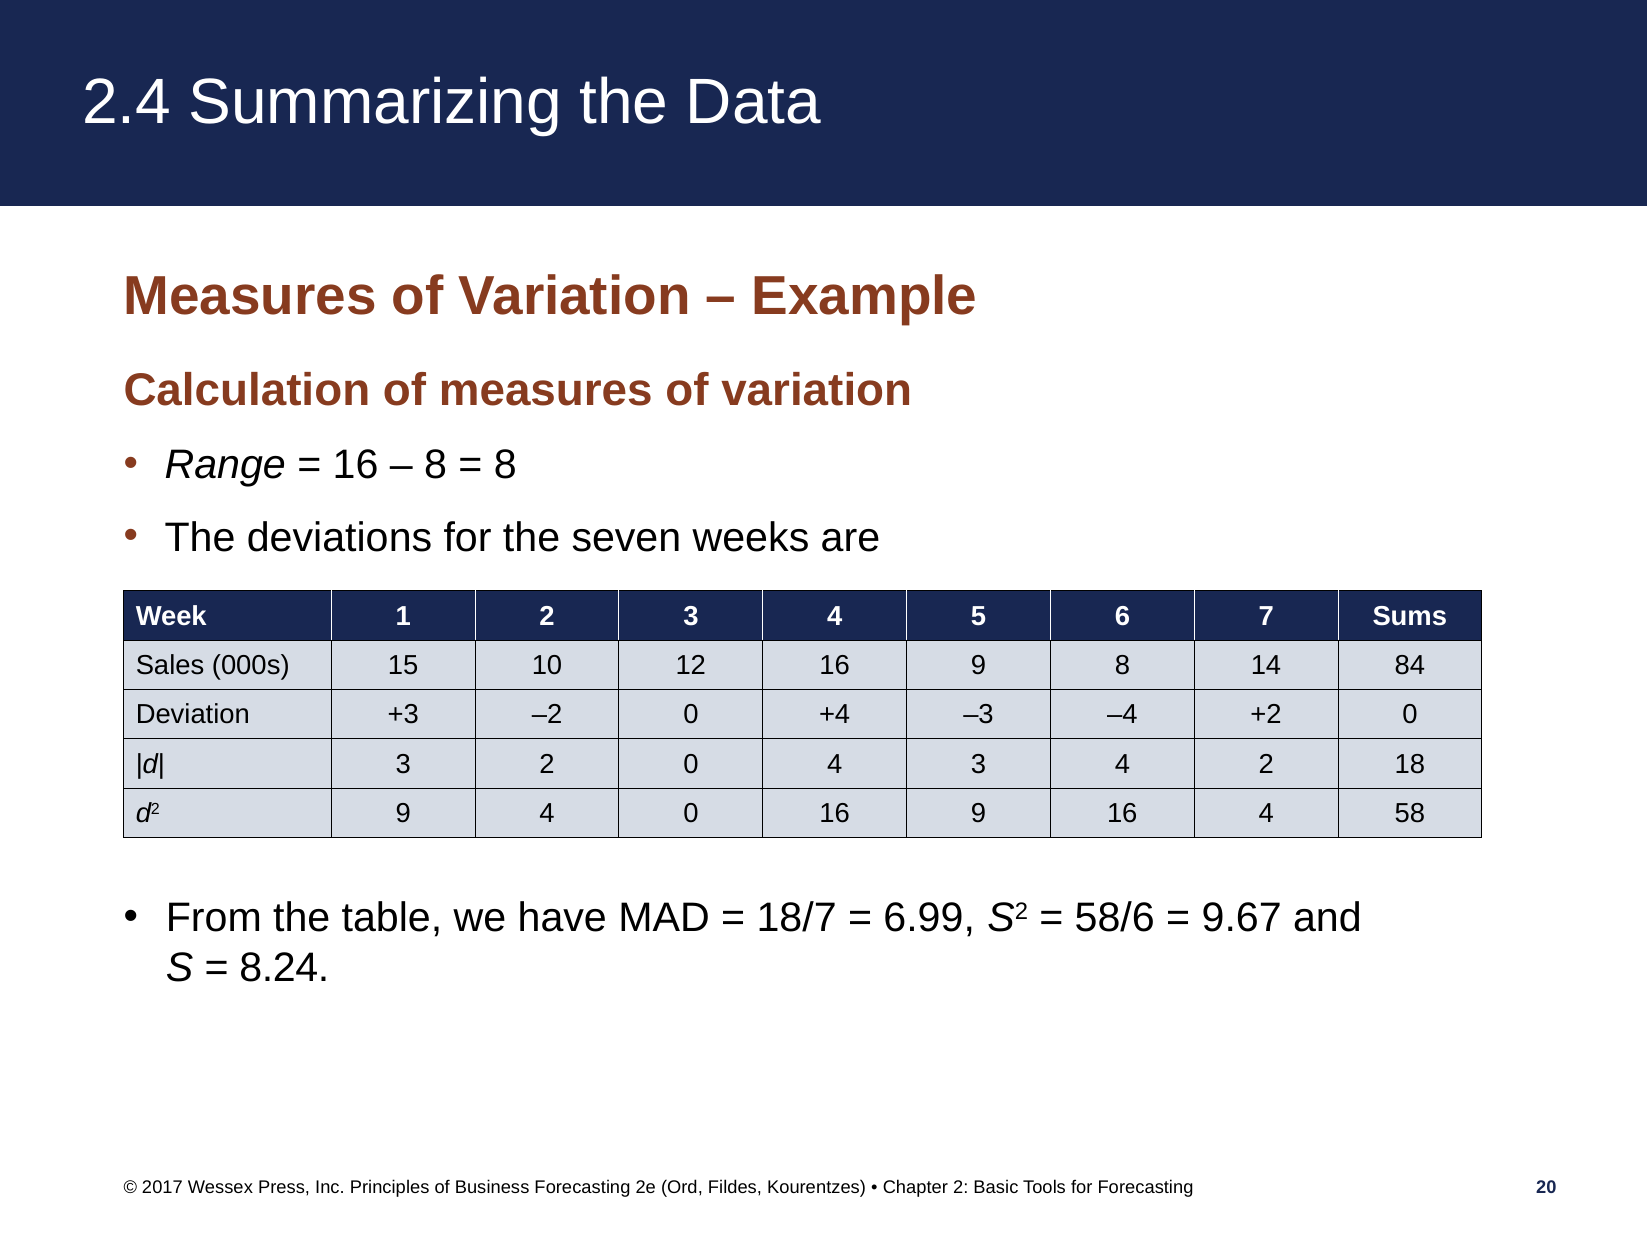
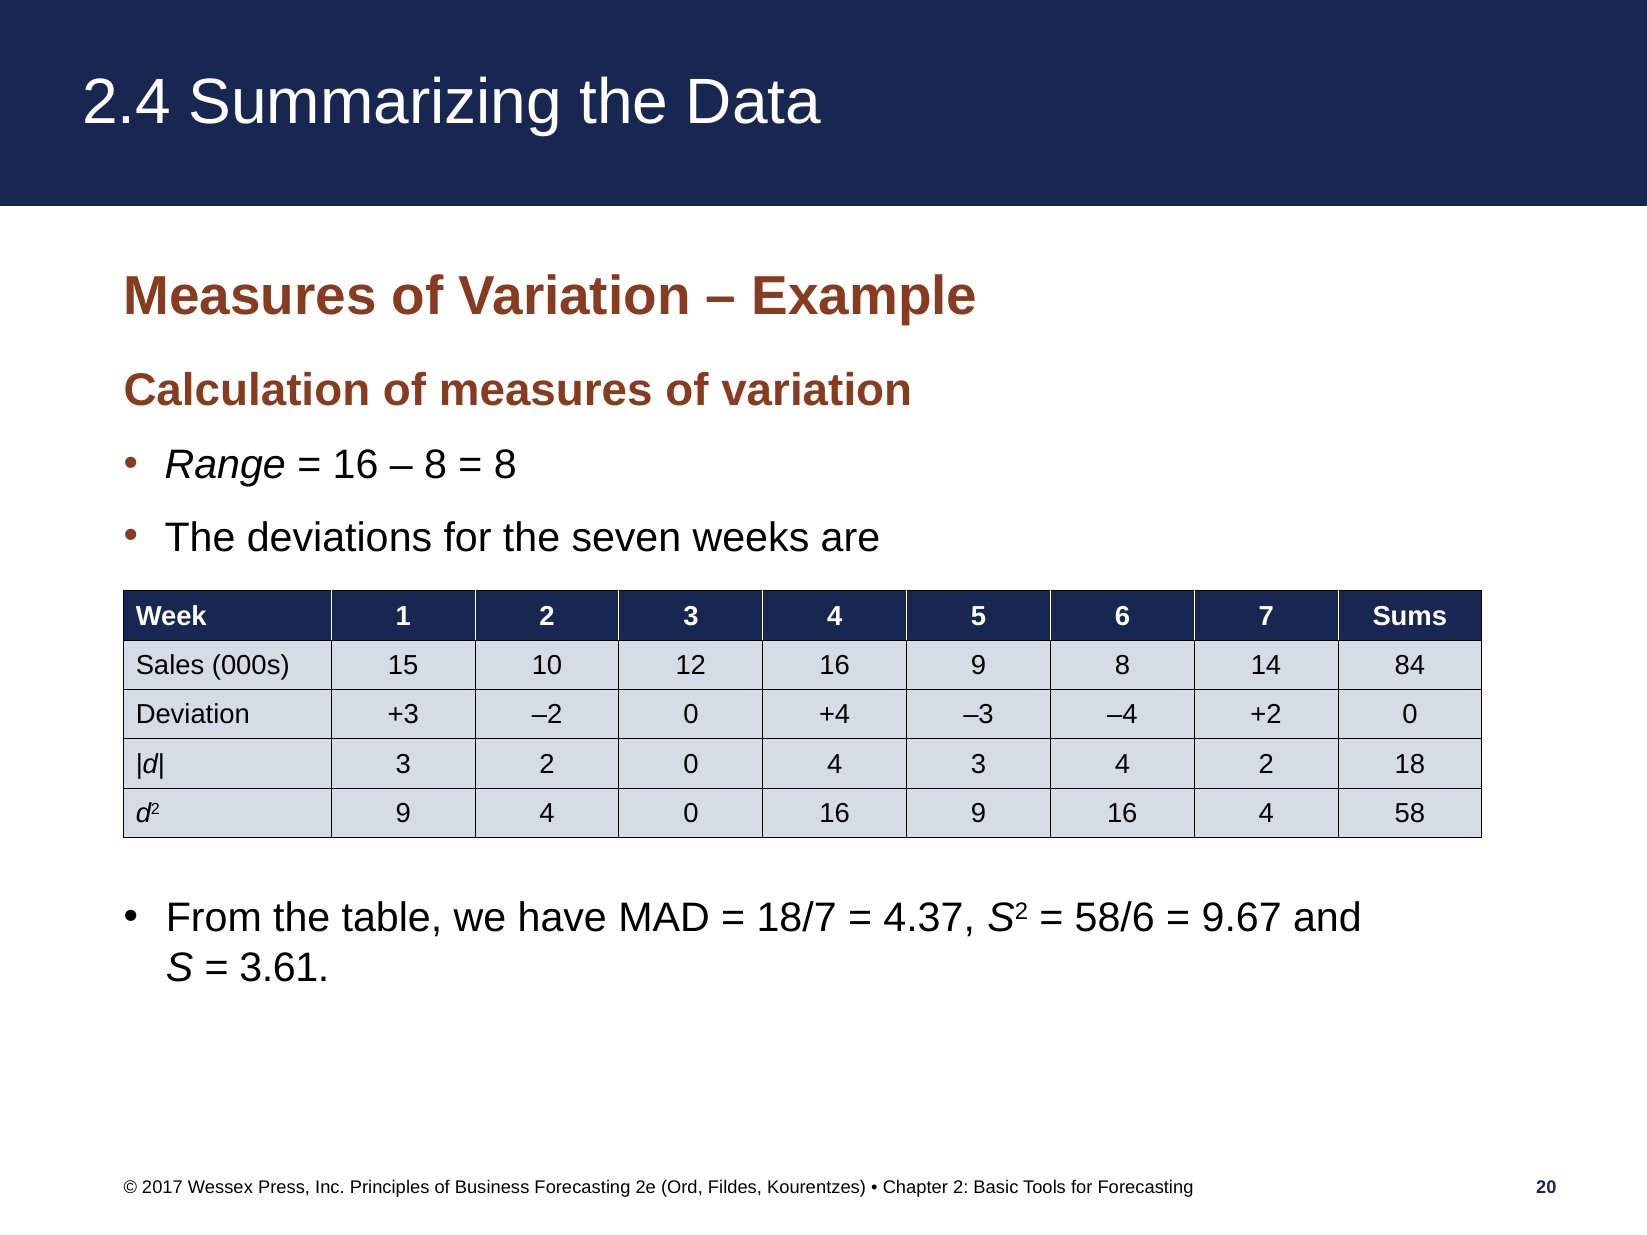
6.99: 6.99 -> 4.37
8.24: 8.24 -> 3.61
